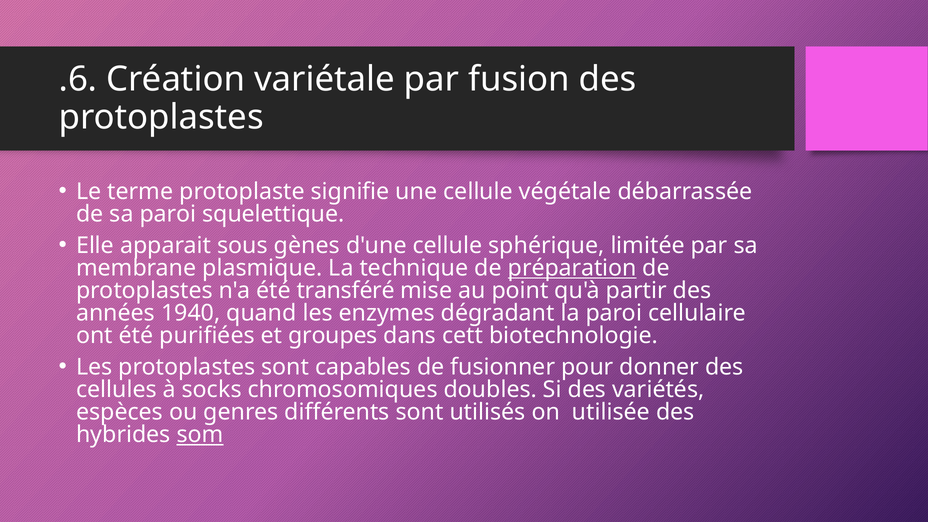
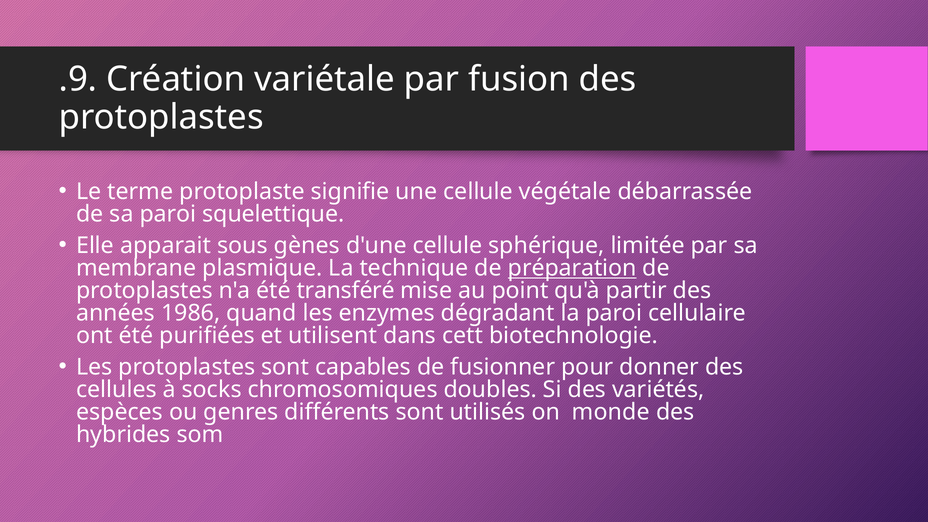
.6: .6 -> .9
1940: 1940 -> 1986
groupes: groupes -> utilisent
utilisée: utilisée -> monde
som underline: present -> none
